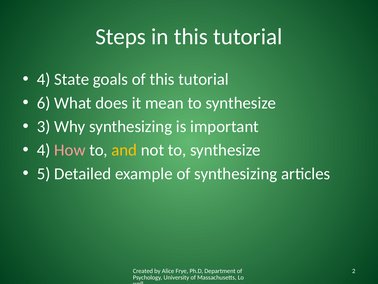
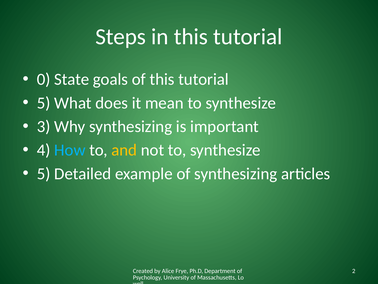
4 at (44, 79): 4 -> 0
6 at (44, 103): 6 -> 5
How colour: pink -> light blue
